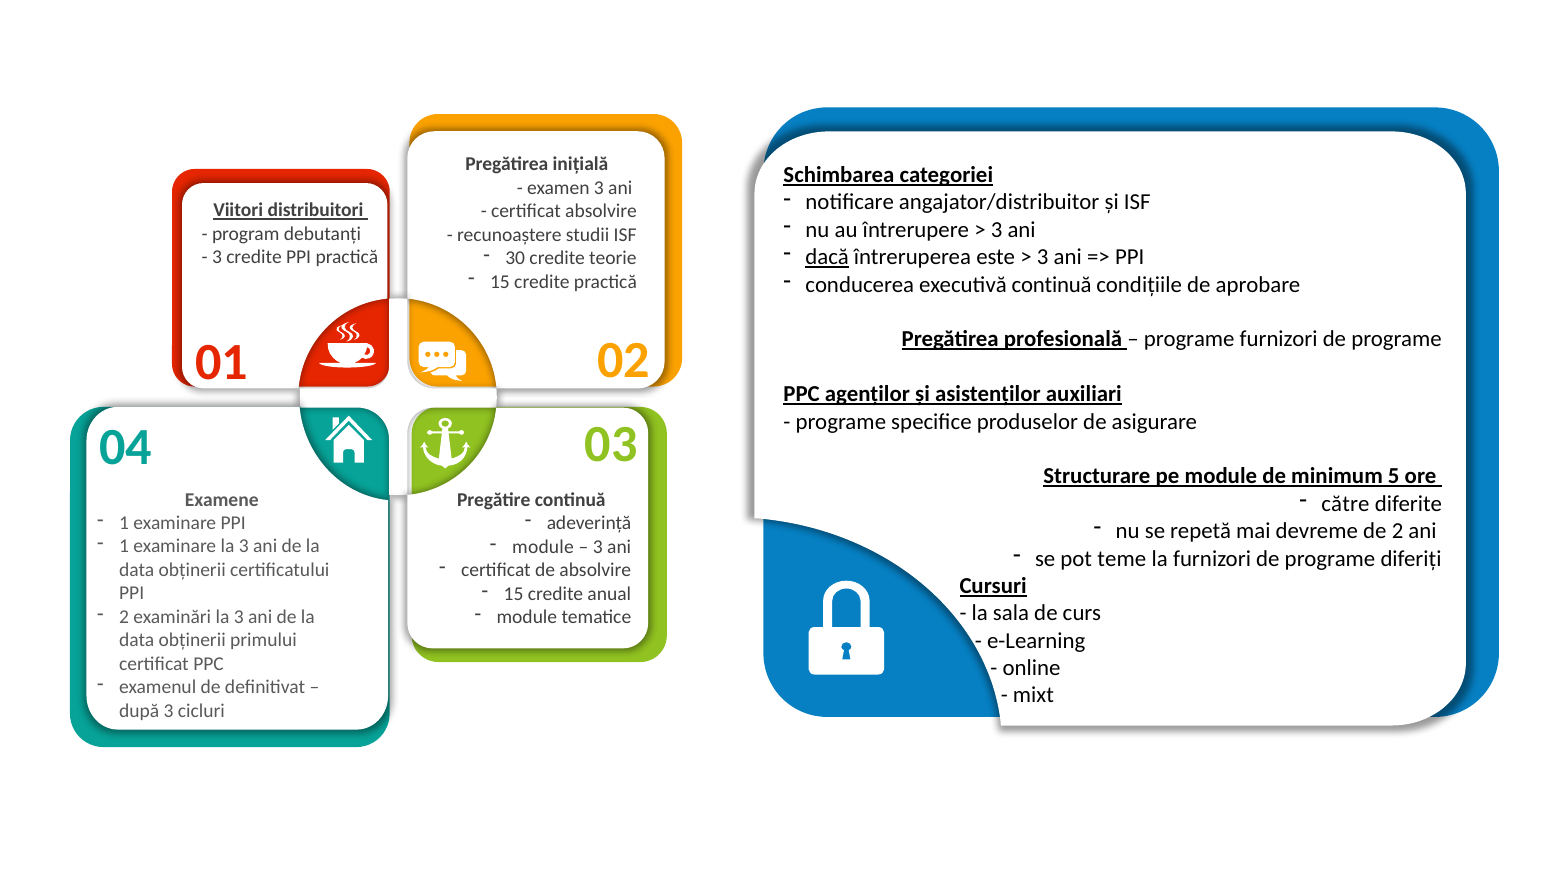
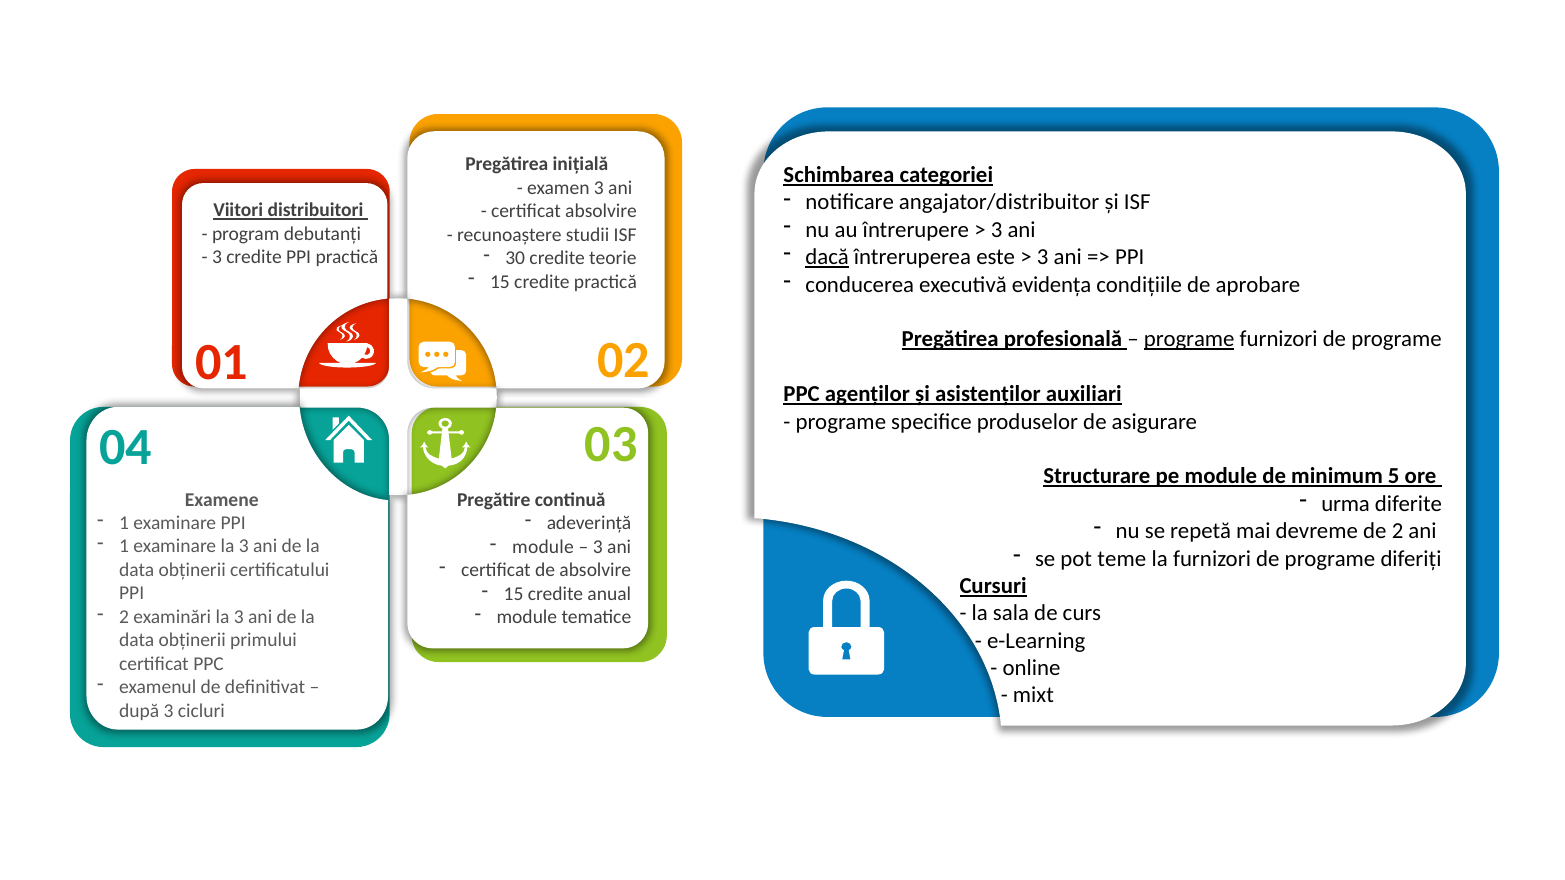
executivă continuă: continuă -> evidența
programe at (1189, 339) underline: none -> present
către: către -> urma
